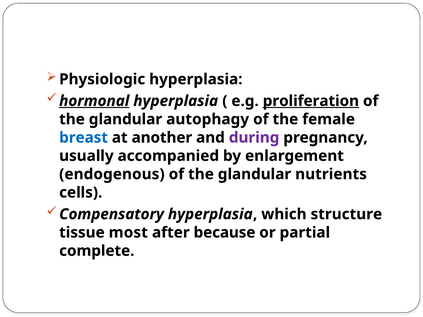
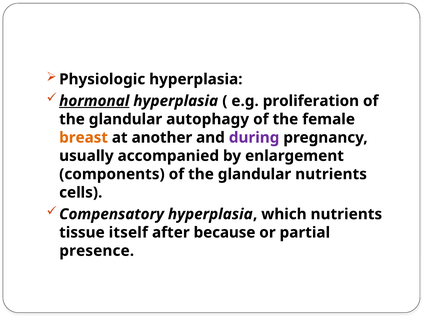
proliferation underline: present -> none
breast colour: blue -> orange
endogenous: endogenous -> components
which structure: structure -> nutrients
most: most -> itself
complete: complete -> presence
